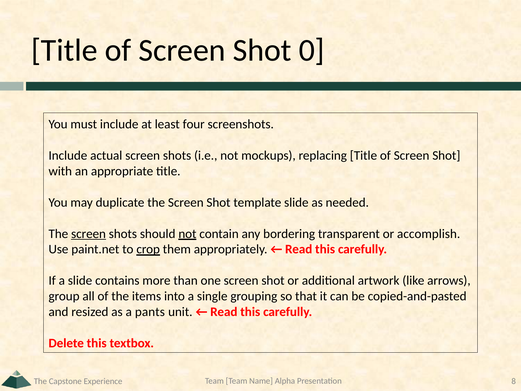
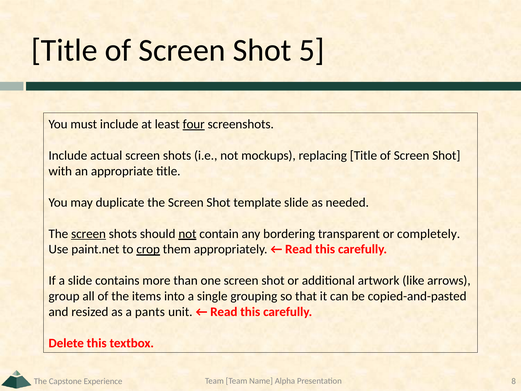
0: 0 -> 5
four underline: none -> present
accomplish: accomplish -> completely
